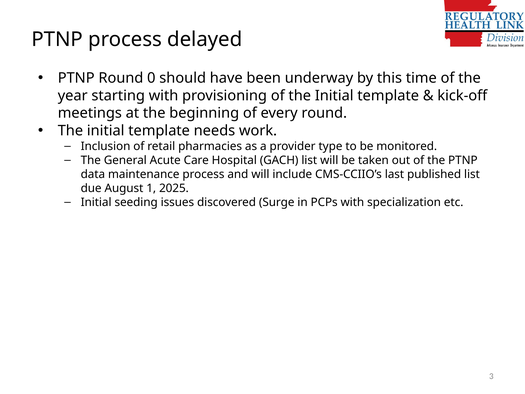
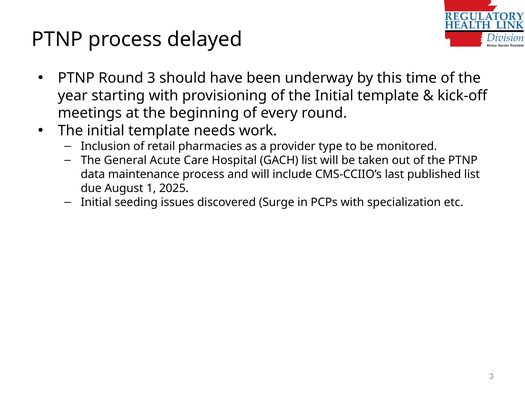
Round 0: 0 -> 3
